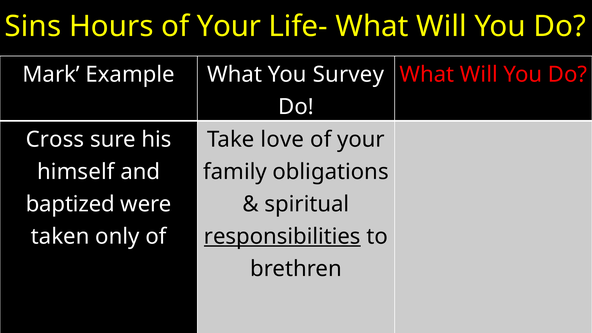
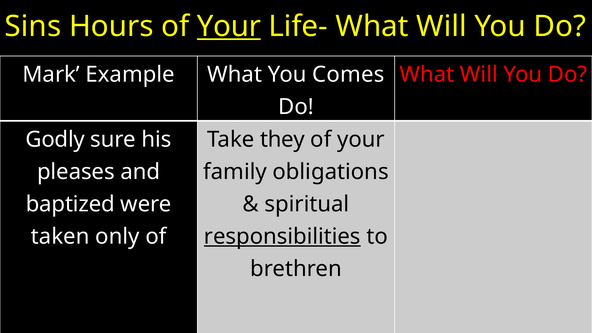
Your at (229, 26) underline: none -> present
Survey: Survey -> Comes
Cross: Cross -> Godly
love: love -> they
himself: himself -> pleases
